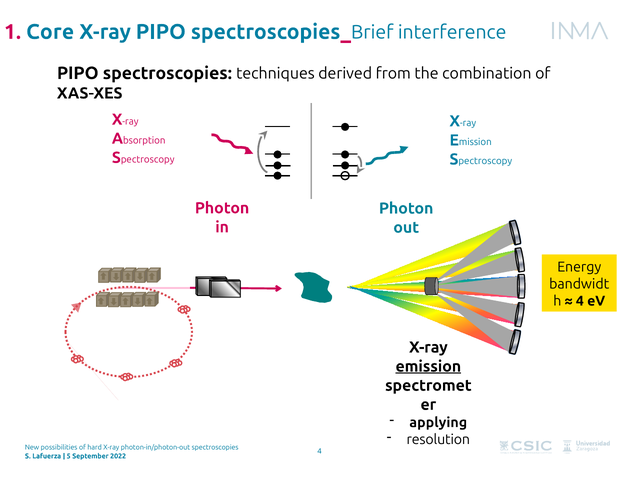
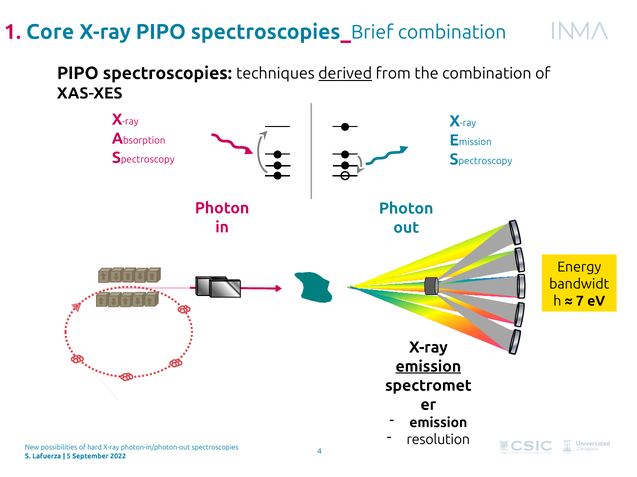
interference at (452, 32): interference -> combination
derived underline: none -> present
4 at (580, 301): 4 -> 7
applying at (438, 423): applying -> emission
